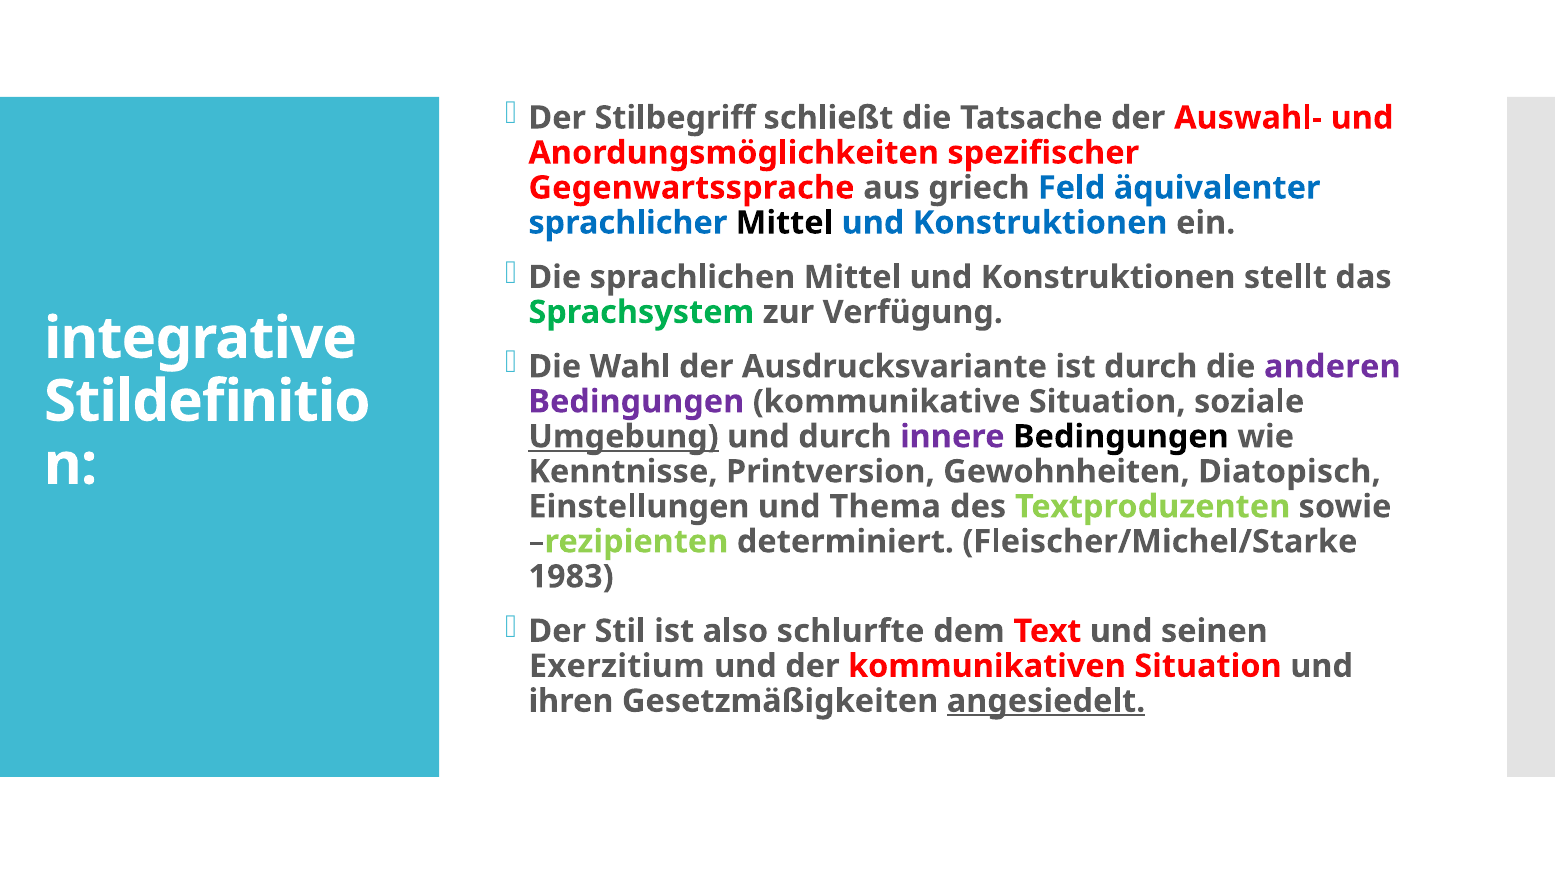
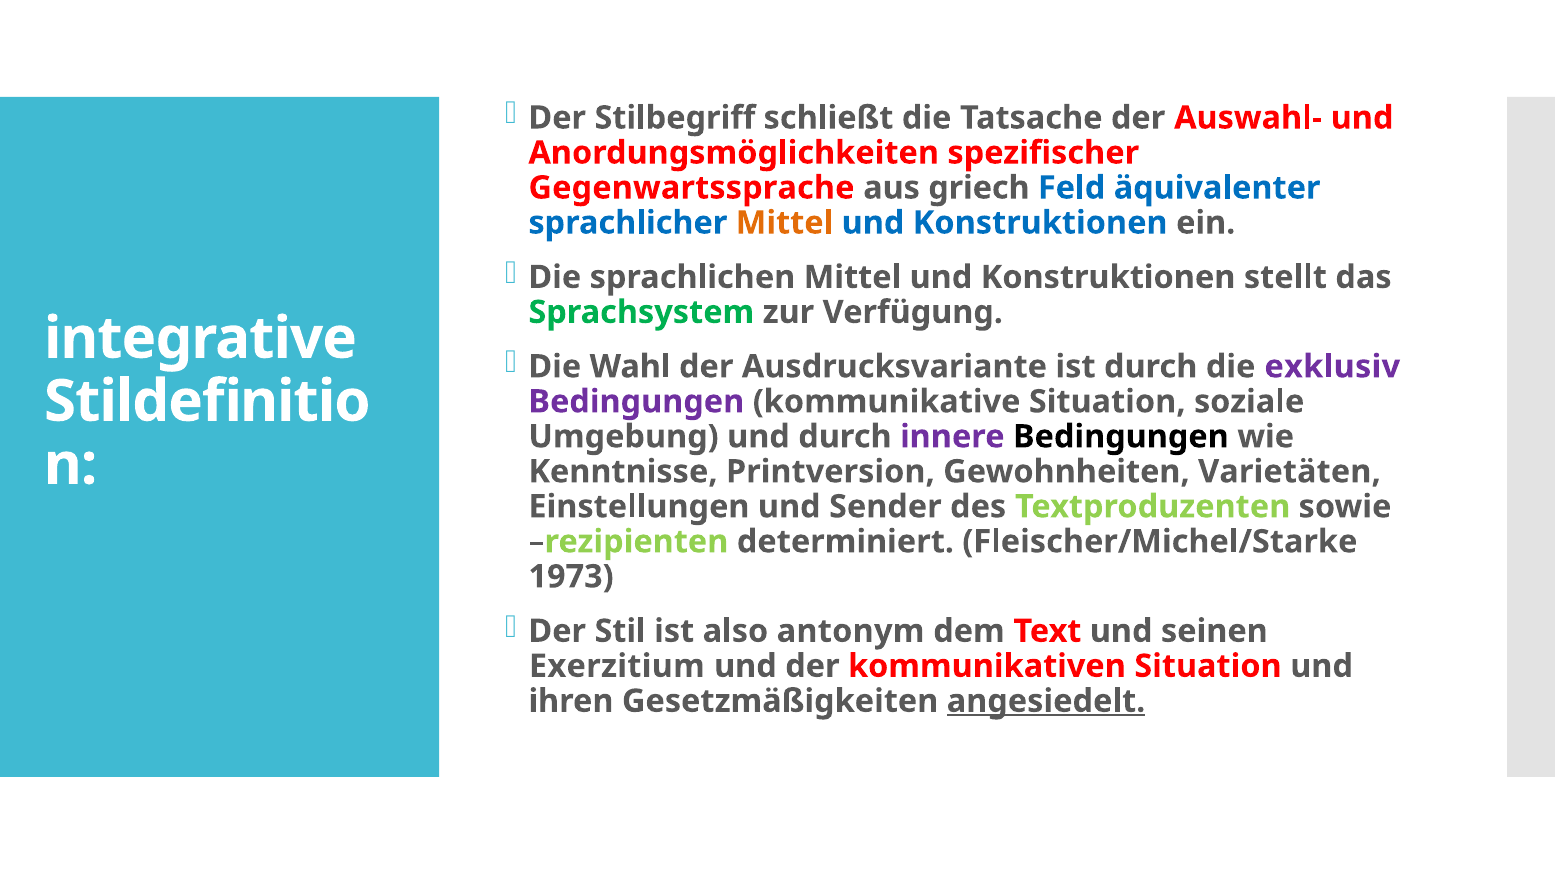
Mittel at (785, 223) colour: black -> orange
anderen: anderen -> exklusiv
Umgebung underline: present -> none
Diatopisch: Diatopisch -> Varietäten
Thema: Thema -> Sender
1983: 1983 -> 1973
schlurfte: schlurfte -> antonym
